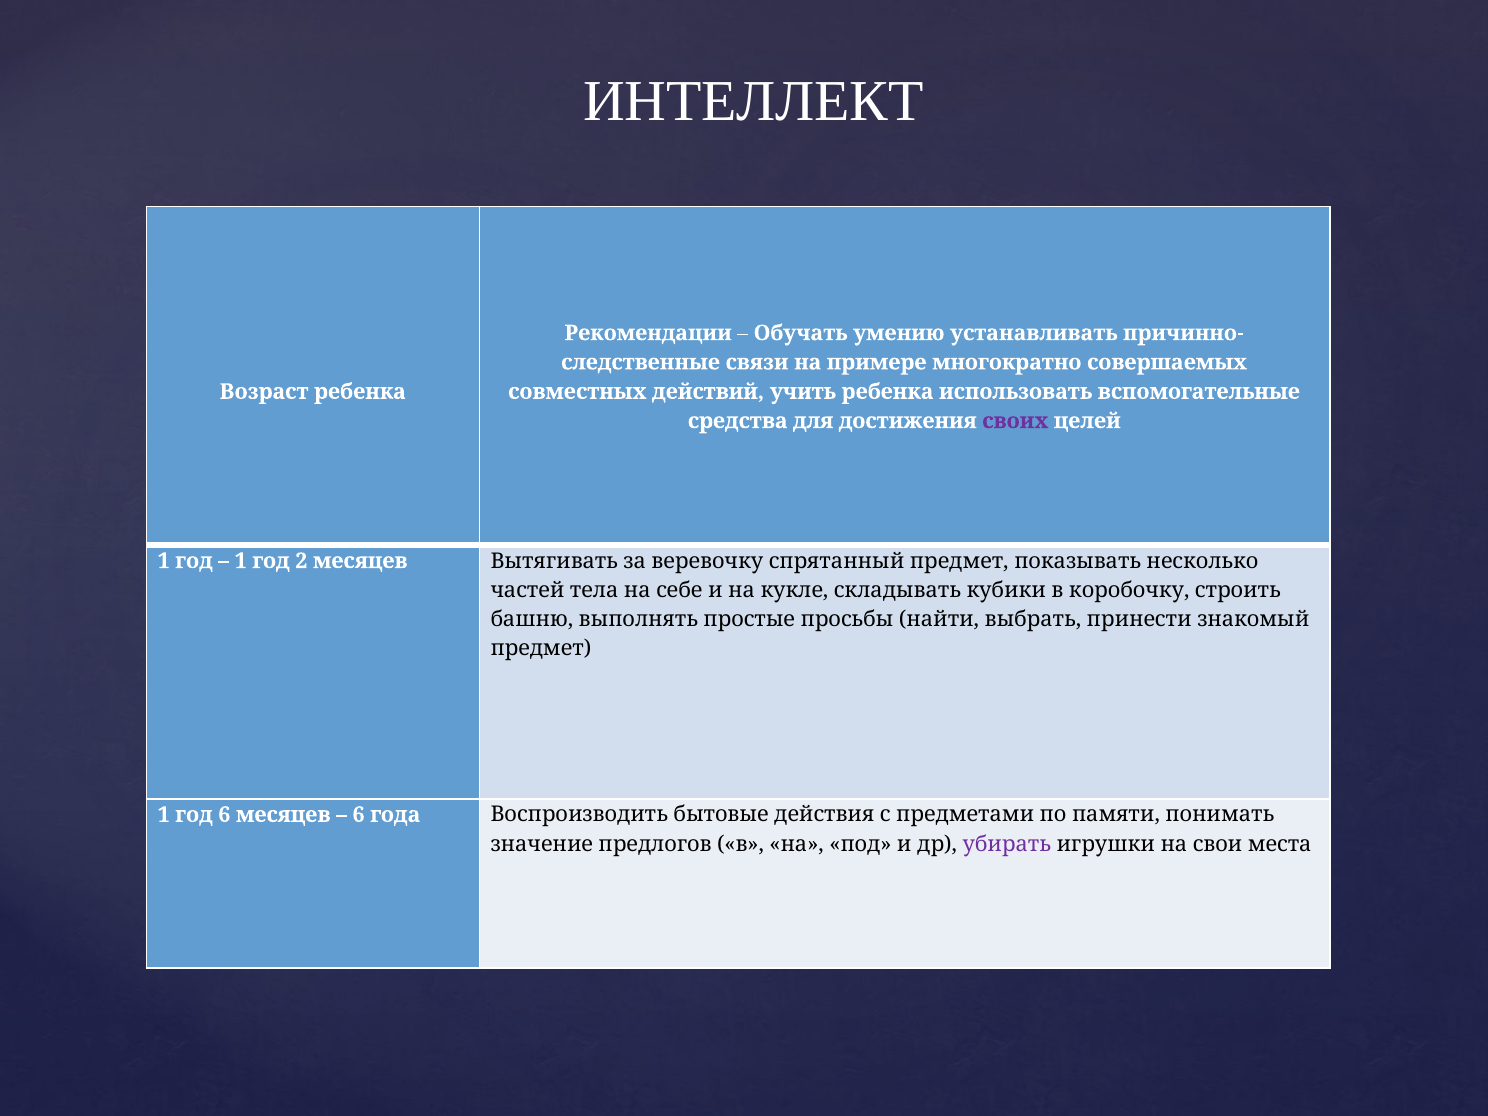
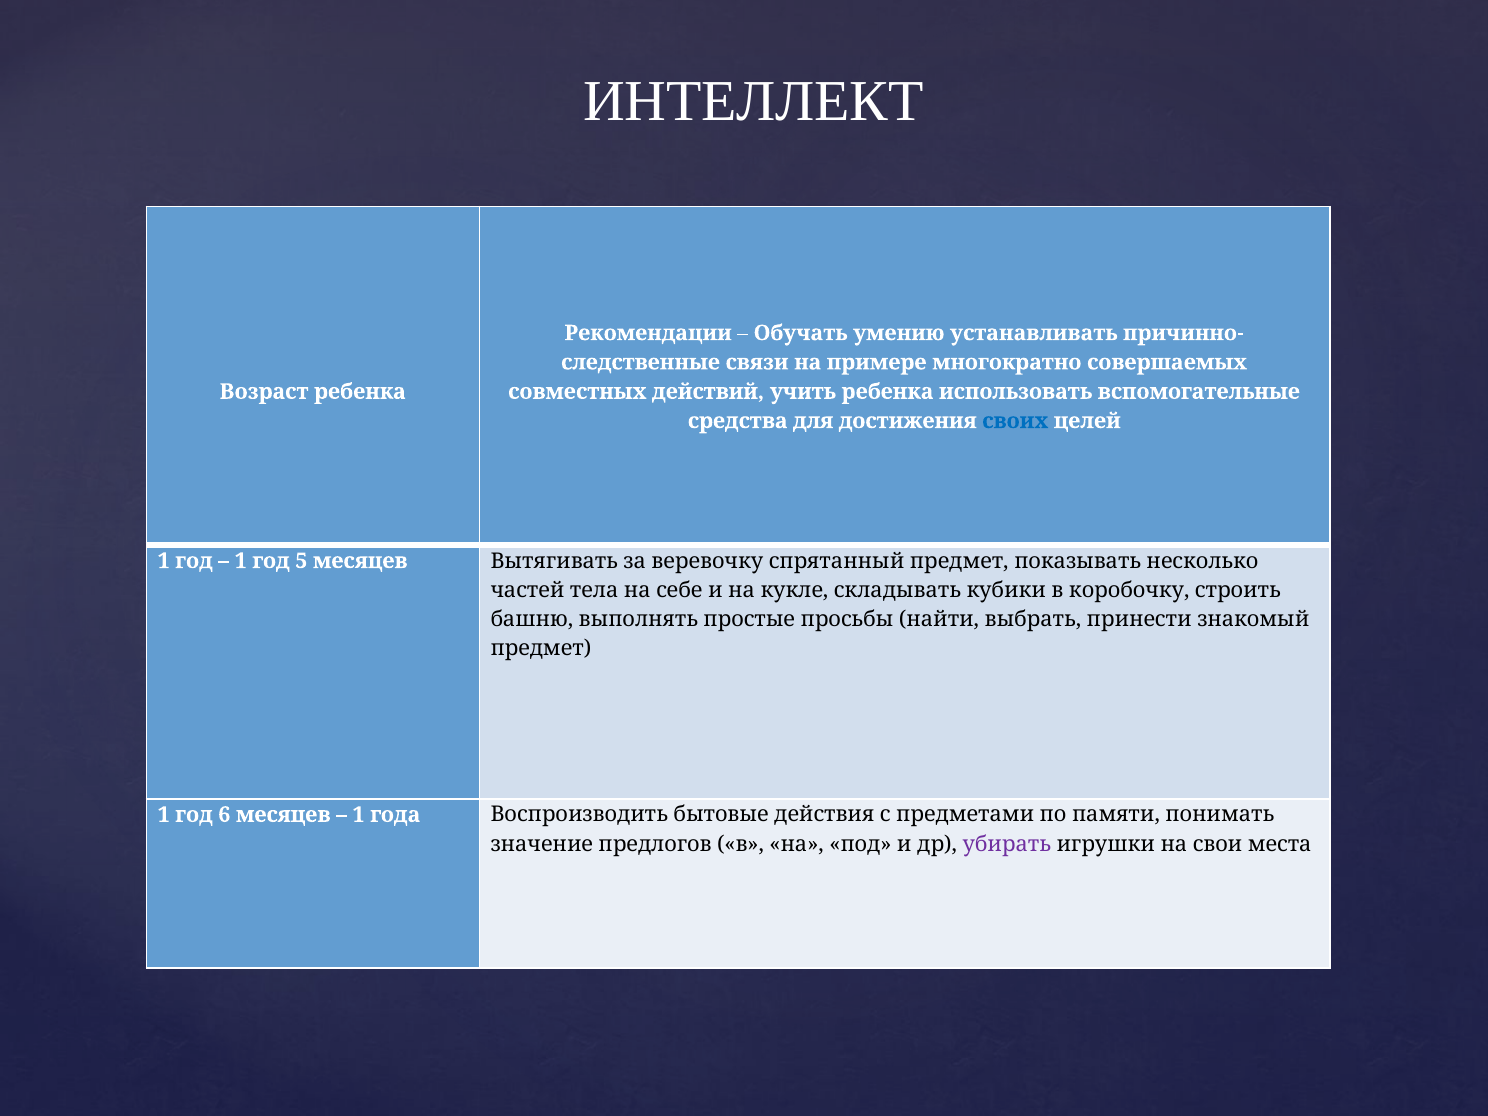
своих colour: purple -> blue
2: 2 -> 5
6 at (359, 815): 6 -> 1
